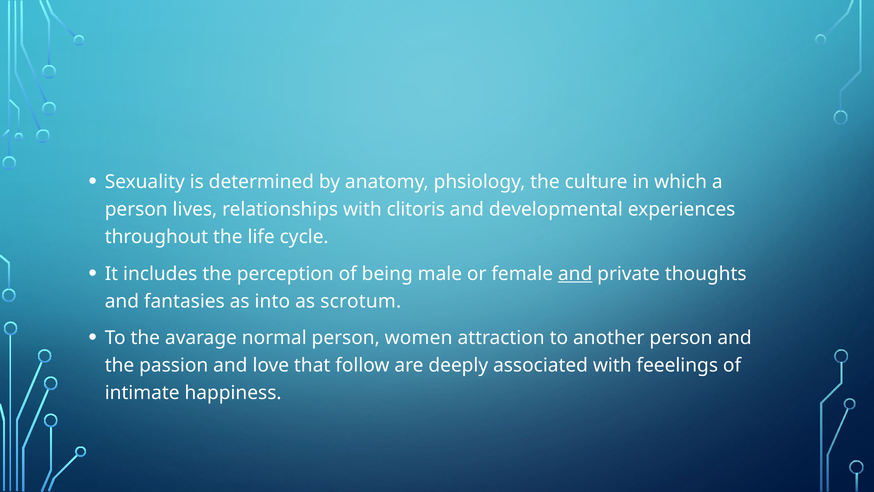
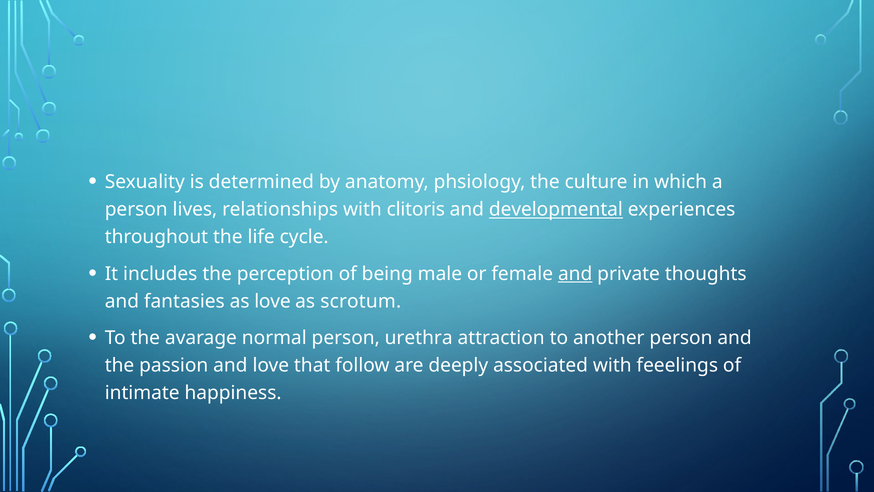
developmental underline: none -> present
as into: into -> love
women: women -> urethra
